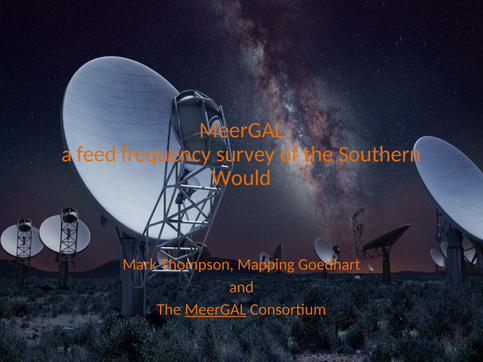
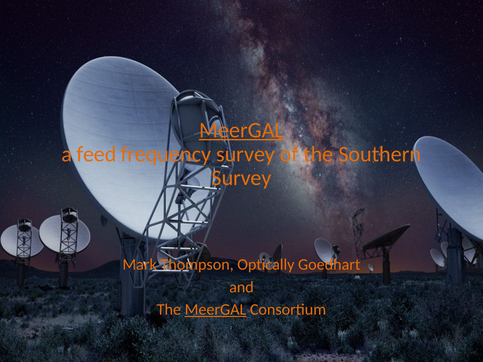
MeerGAL at (241, 130) underline: none -> present
Would at (241, 178): Would -> Survey
Mapping: Mapping -> Optically
